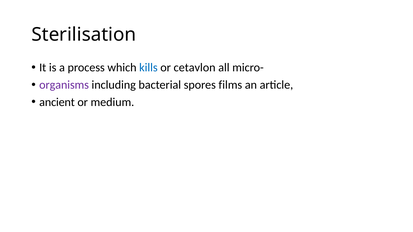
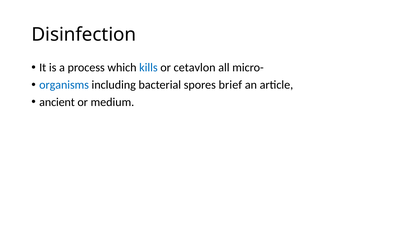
Sterilisation: Sterilisation -> Disinfection
organisms colour: purple -> blue
films: films -> brief
